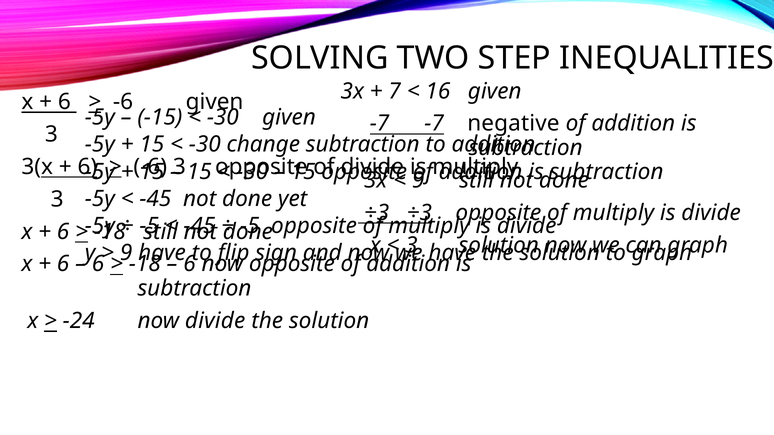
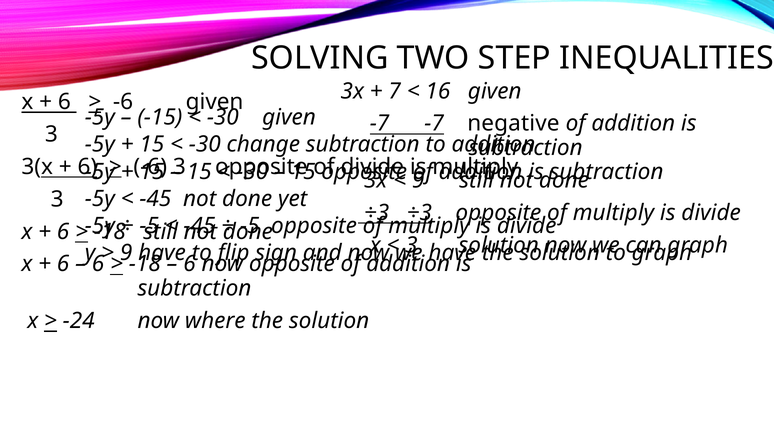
now divide: divide -> where
